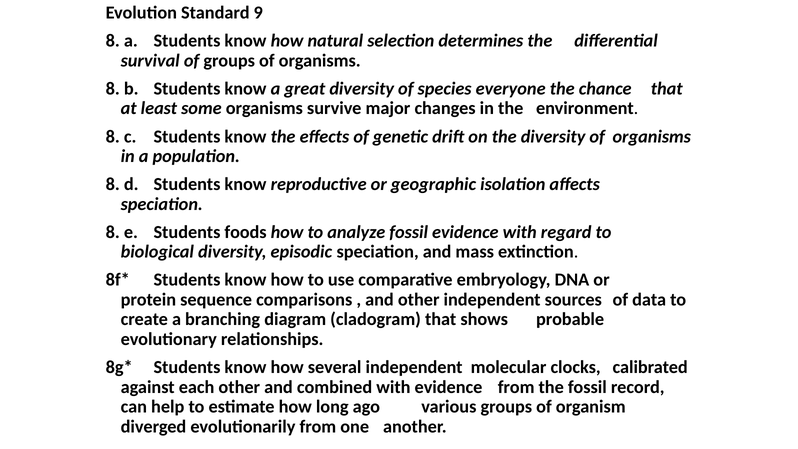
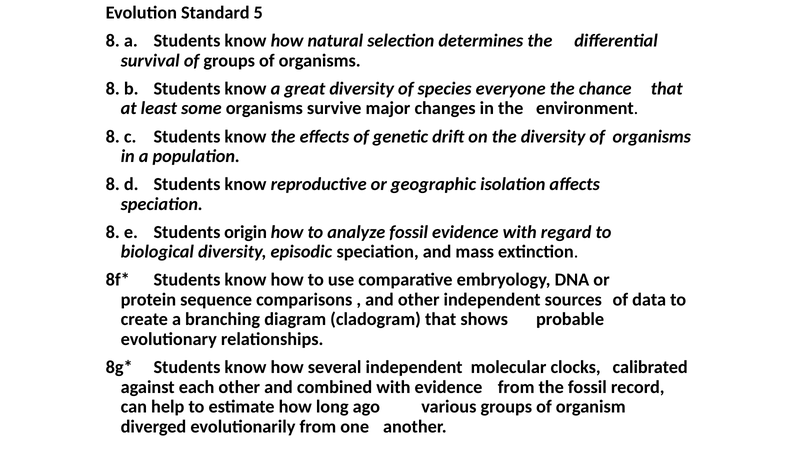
9: 9 -> 5
foods: foods -> origin
